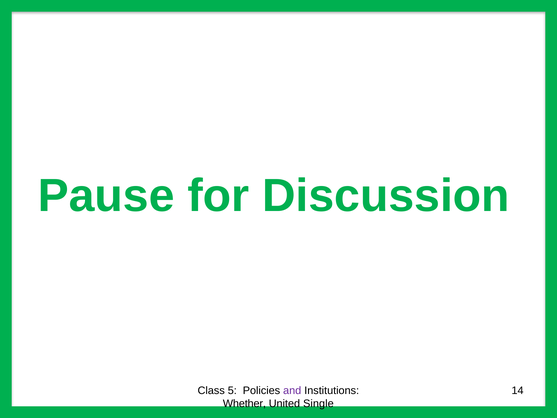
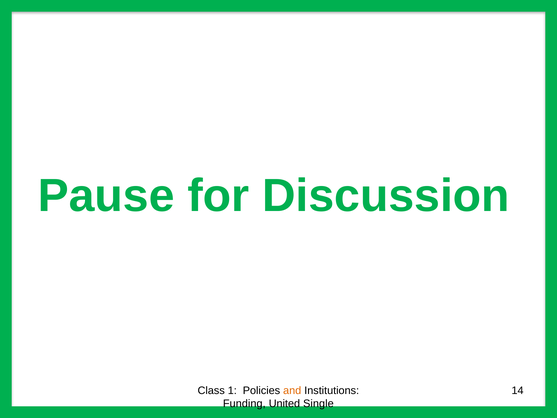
5: 5 -> 1
and colour: purple -> orange
Whether: Whether -> Funding
